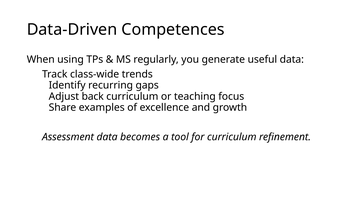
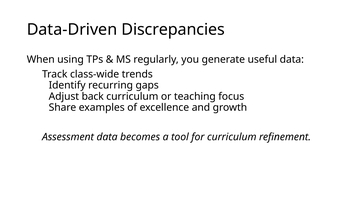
Competences: Competences -> Discrepancies
